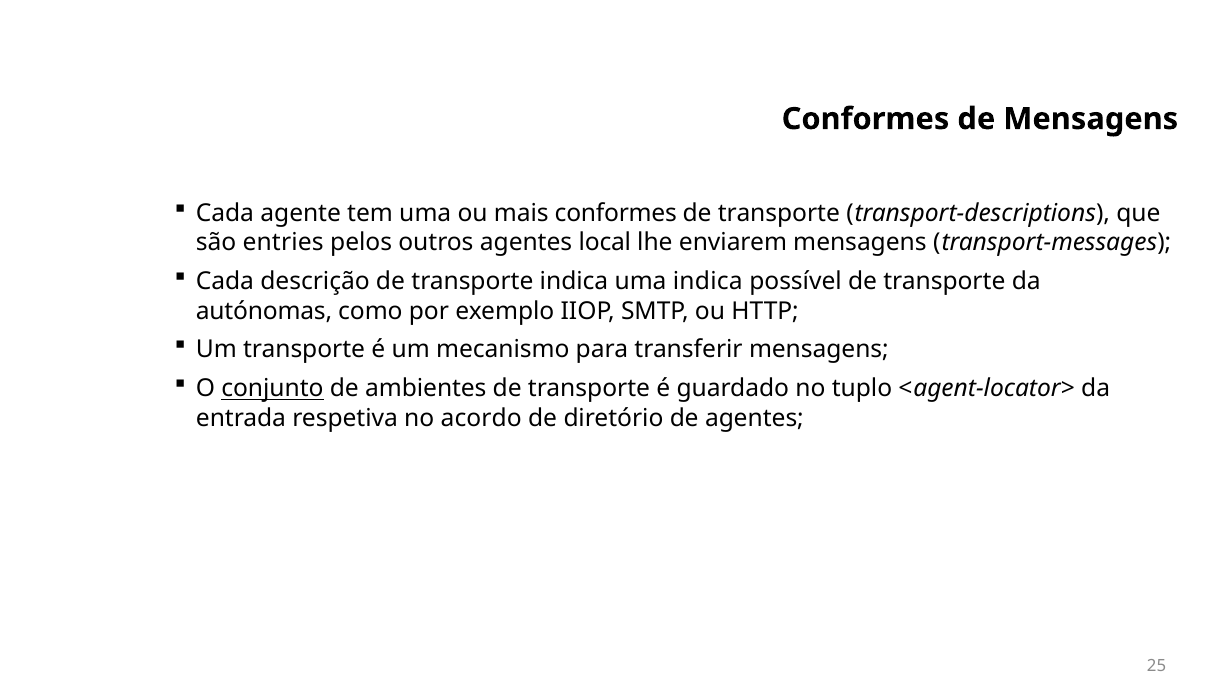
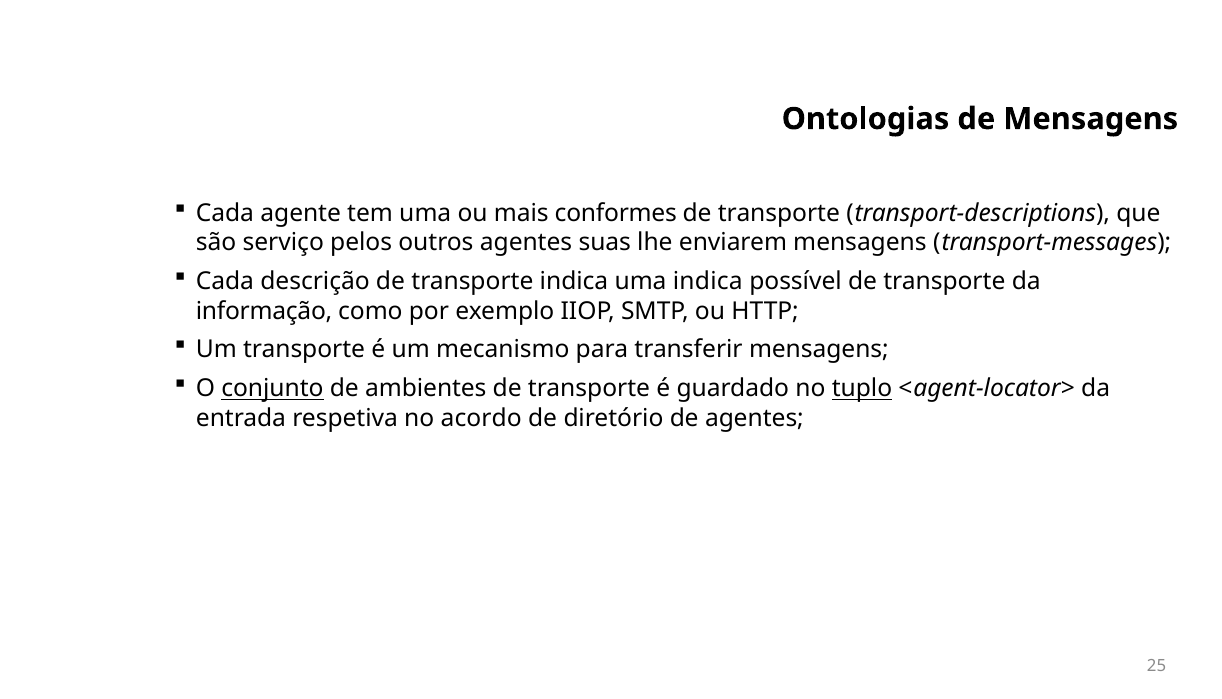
Conformes at (865, 119): Conformes -> Ontologias
entries: entries -> serviço
local: local -> suas
autónomas: autónomas -> informação
tuplo underline: none -> present
